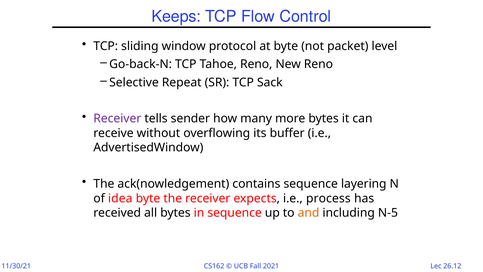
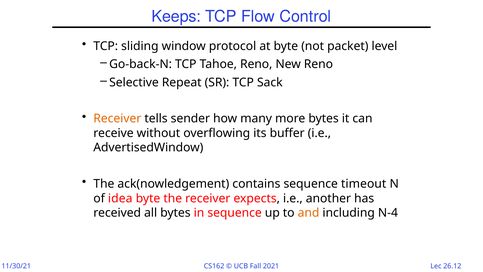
Receiver at (117, 119) colour: purple -> orange
layering: layering -> timeout
process: process -> another
N-5: N-5 -> N-4
